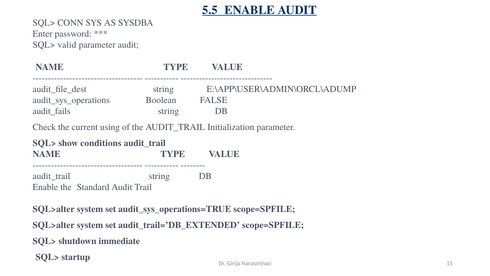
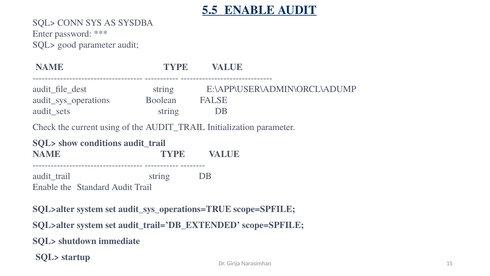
valid: valid -> good
audit_fails: audit_fails -> audit_sets
